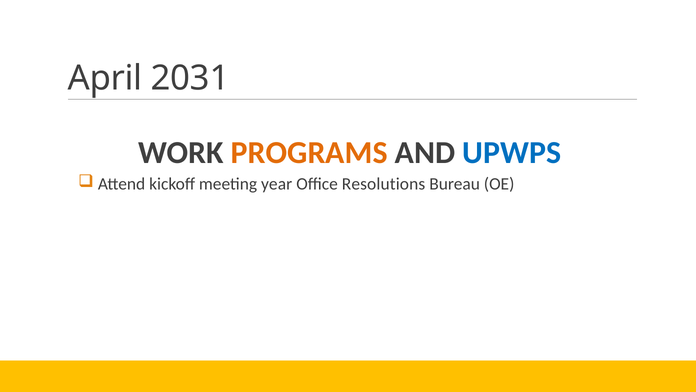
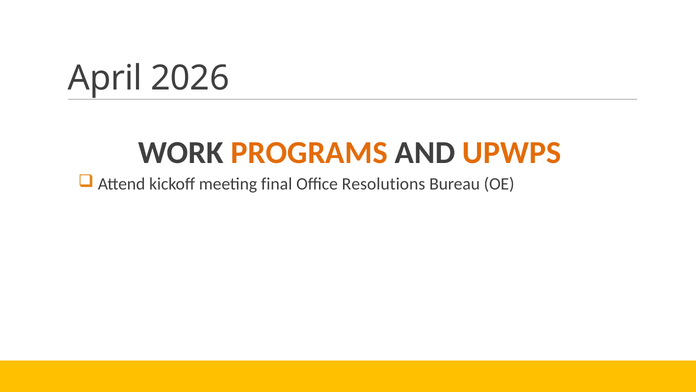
2031: 2031 -> 2026
UPWPS colour: blue -> orange
year: year -> final
